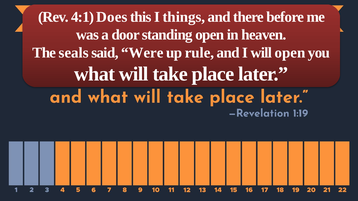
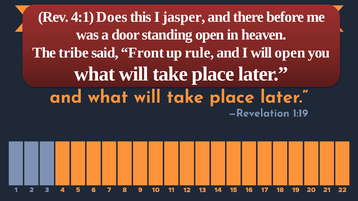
things: things -> jasper
seals: seals -> tribe
Were: Were -> Front
